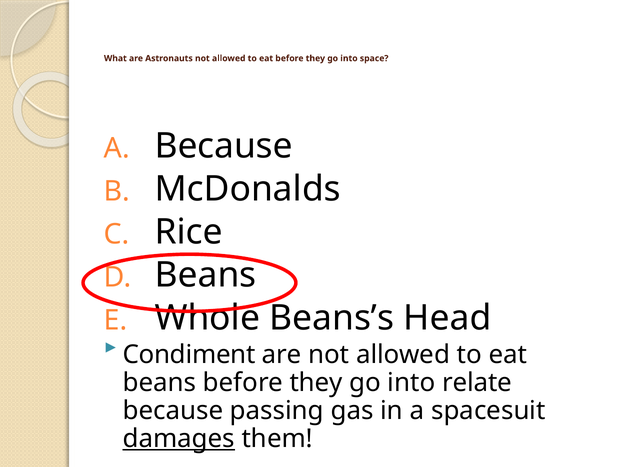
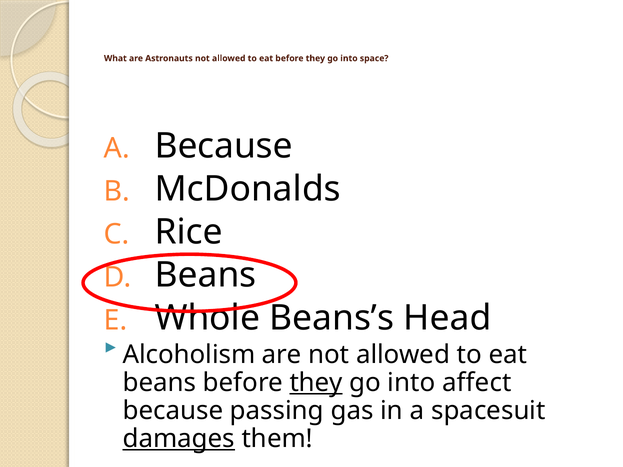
Condiment: Condiment -> Alcoholism
they at (316, 383) underline: none -> present
relate: relate -> affect
